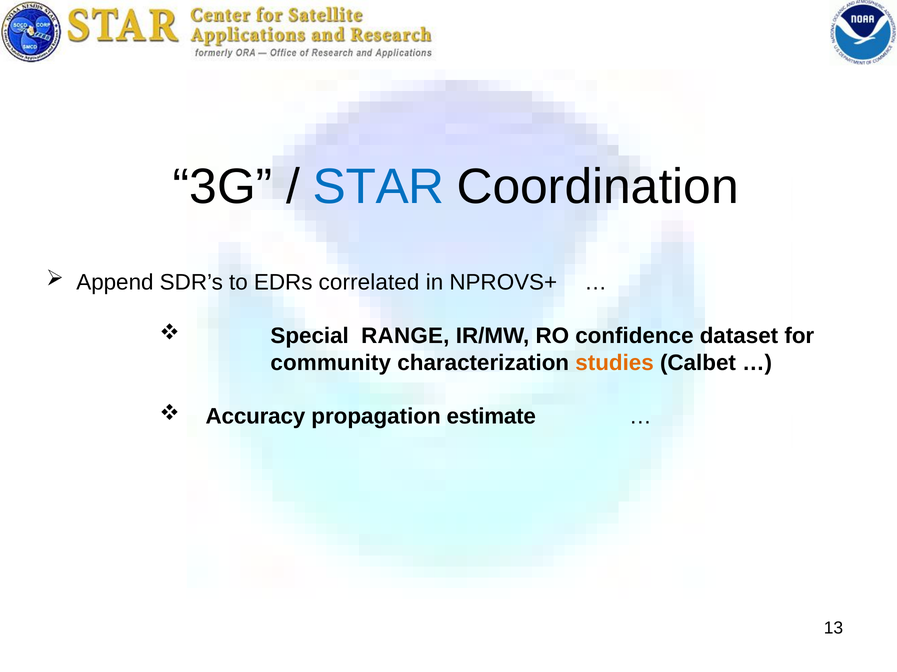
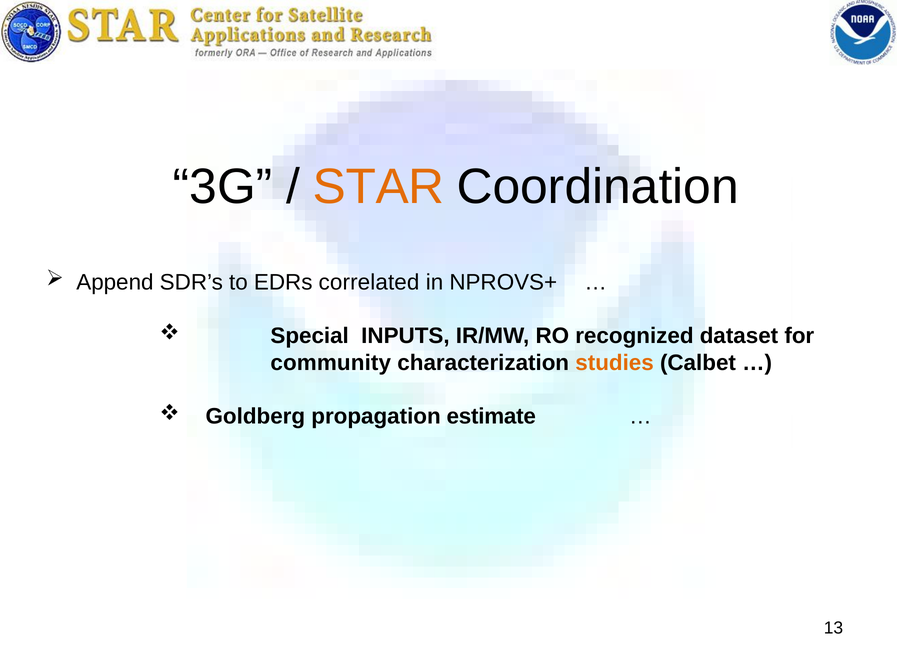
STAR colour: blue -> orange
RANGE: RANGE -> INPUTS
confidence: confidence -> recognized
Accuracy: Accuracy -> Goldberg
